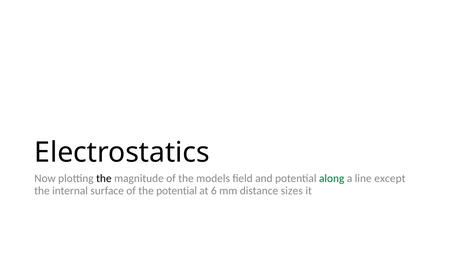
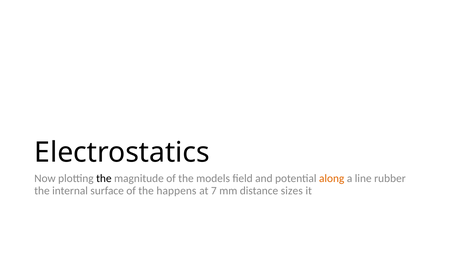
along colour: green -> orange
except: except -> rubber
the potential: potential -> happens
6: 6 -> 7
